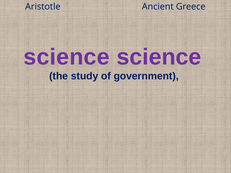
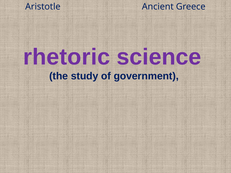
science at (67, 57): science -> rhetoric
